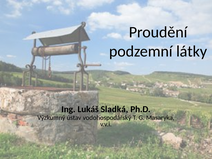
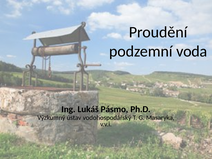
látky: látky -> voda
Sladká: Sladká -> Pásmo
